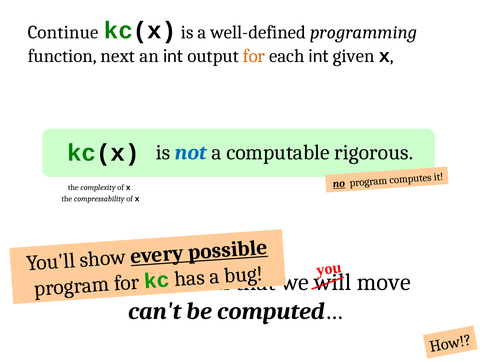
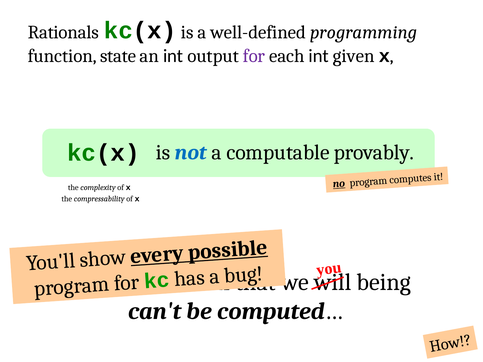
Continue: Continue -> Rationals
next: next -> state
for at (254, 56) colour: orange -> purple
rigorous: rigorous -> provably
move: move -> being
